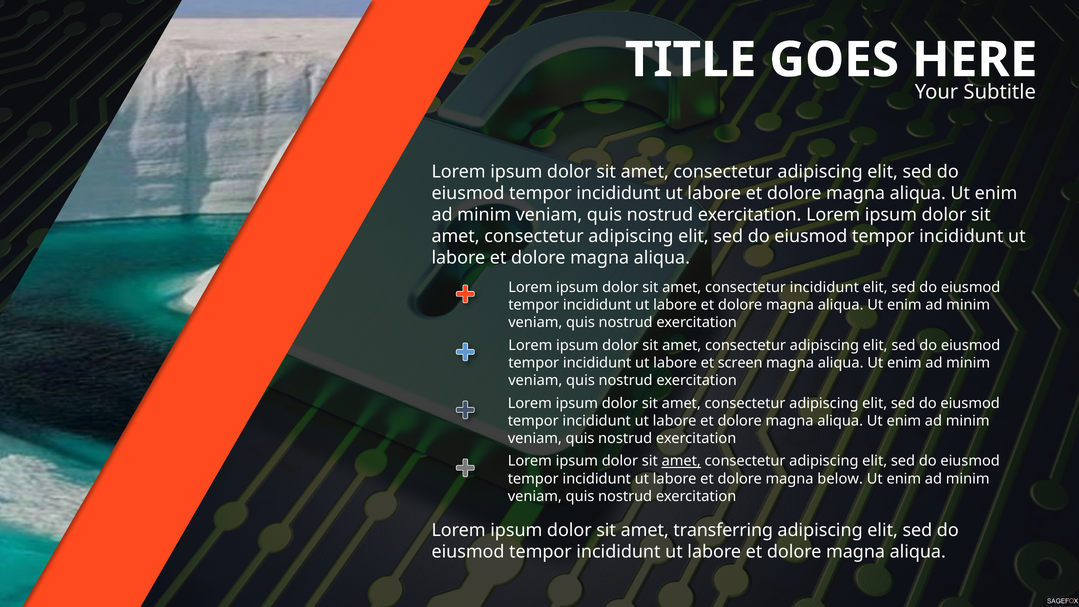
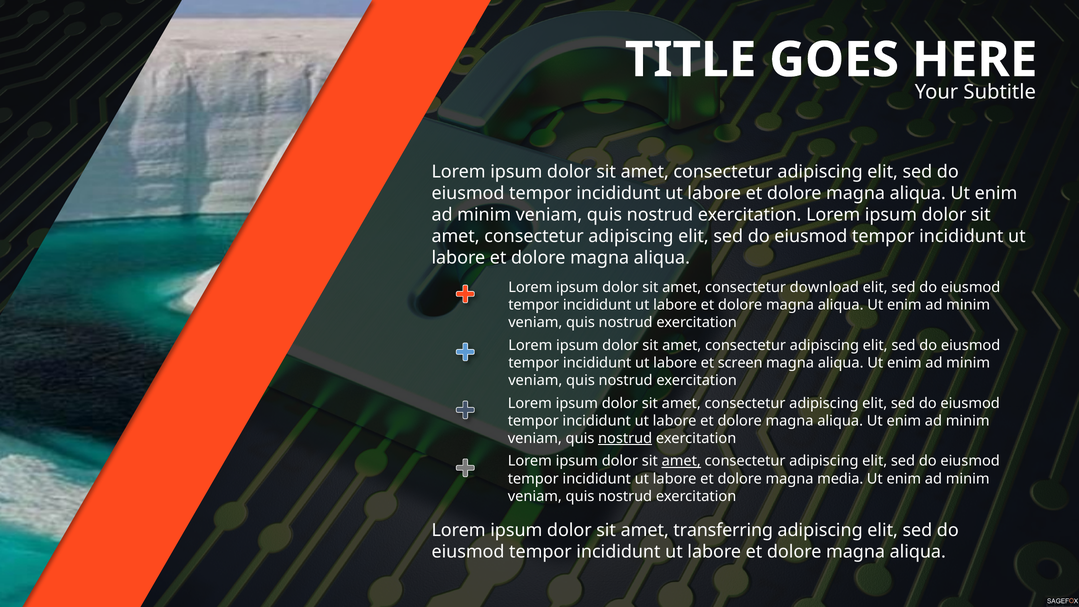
consectetur incididunt: incididunt -> download
nostrud at (625, 438) underline: none -> present
below: below -> media
